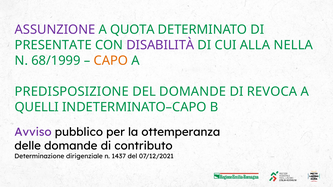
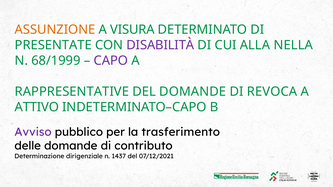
ASSUNZIONE colour: purple -> orange
QUOTA: QUOTA -> VISURA
CAPO colour: orange -> purple
PREDISPOSIZIONE: PREDISPOSIZIONE -> RAPPRESENTATIVE
QUELLI: QUELLI -> ATTIVO
ottemperanza: ottemperanza -> trasferimento
